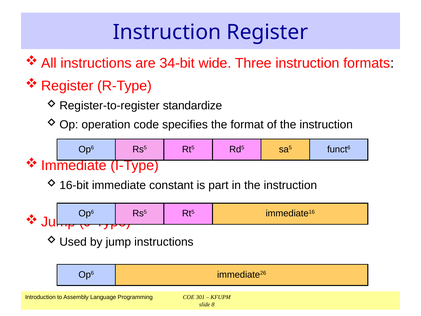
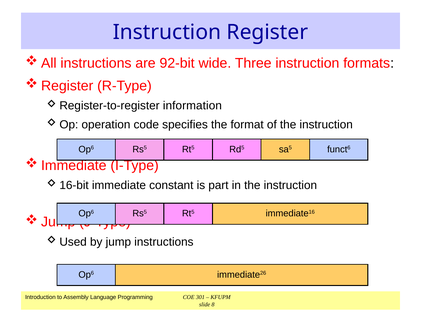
34-bit: 34-bit -> 92-bit
standardize: standardize -> information
